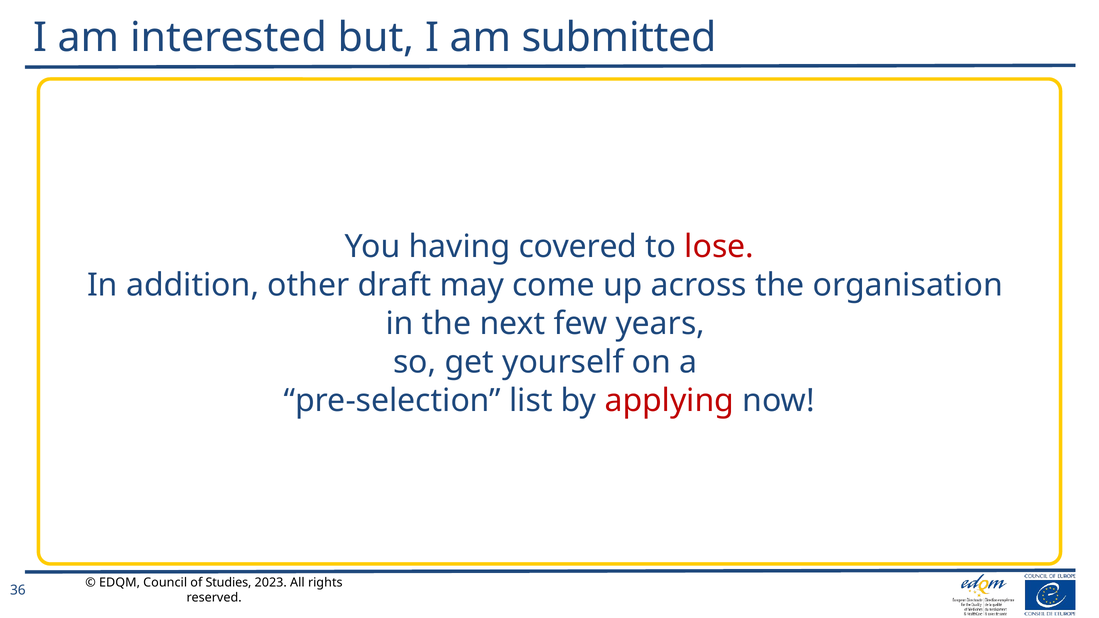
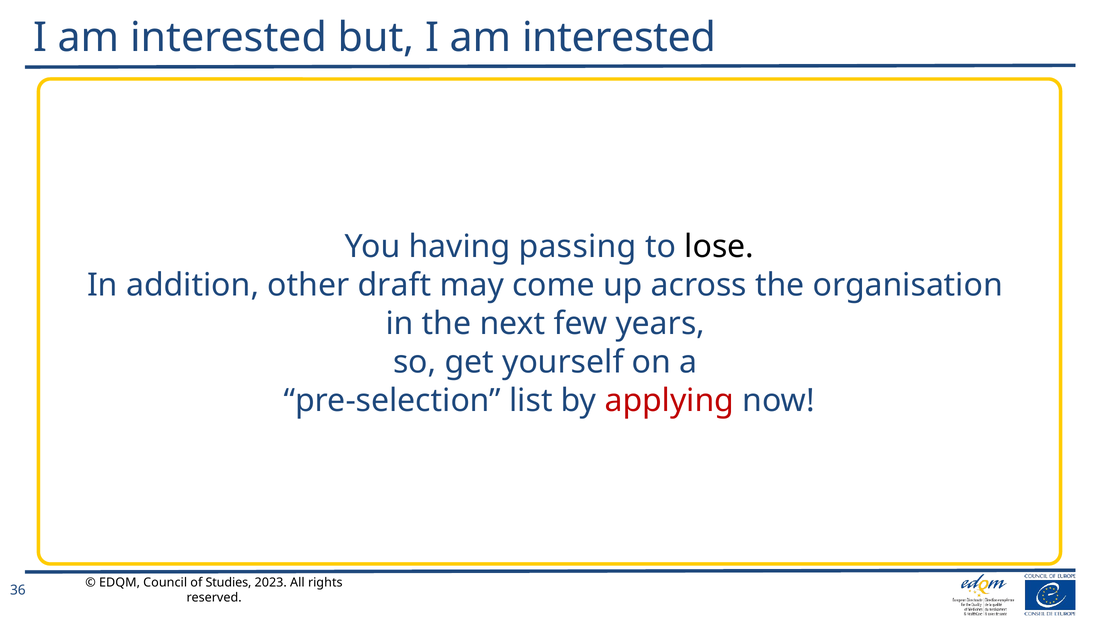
but I am submitted: submitted -> interested
covered: covered -> passing
lose colour: red -> black
